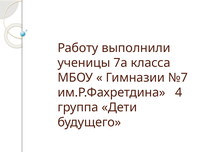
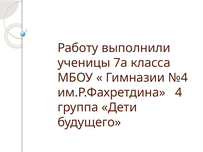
№7: №7 -> №4
